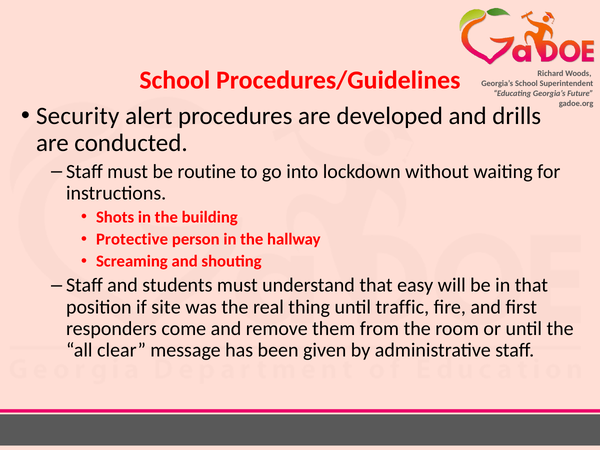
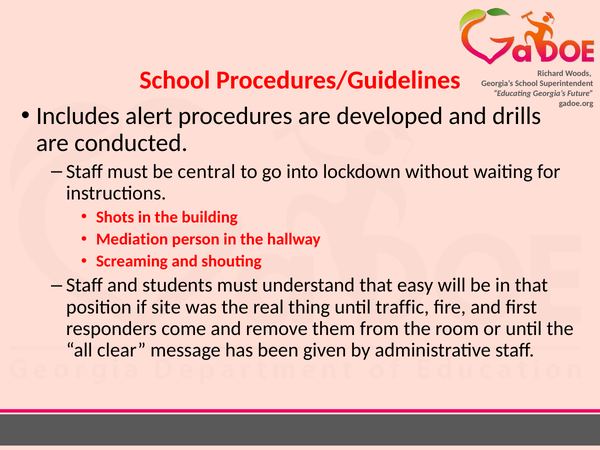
Security: Security -> Includes
routine: routine -> central
Protective: Protective -> Mediation
